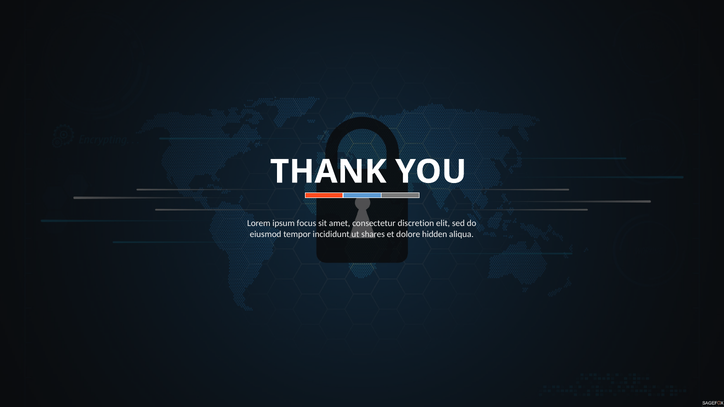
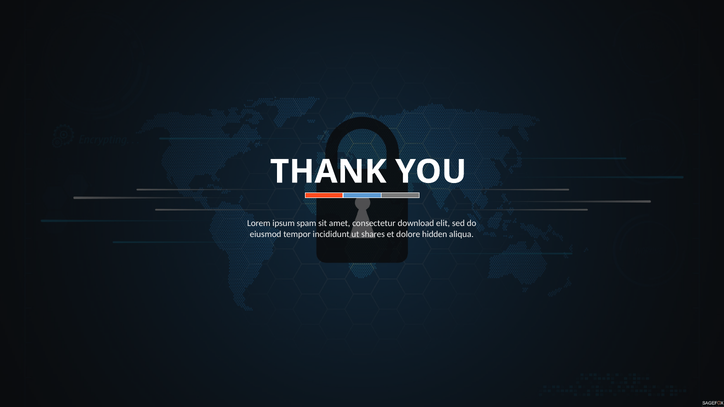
focus: focus -> spam
discretion: discretion -> download
